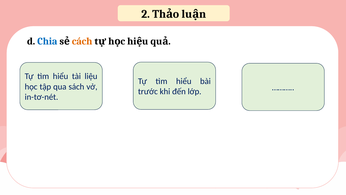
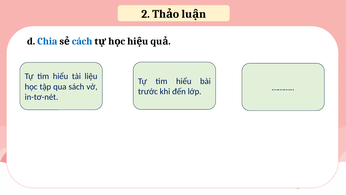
cách colour: orange -> blue
